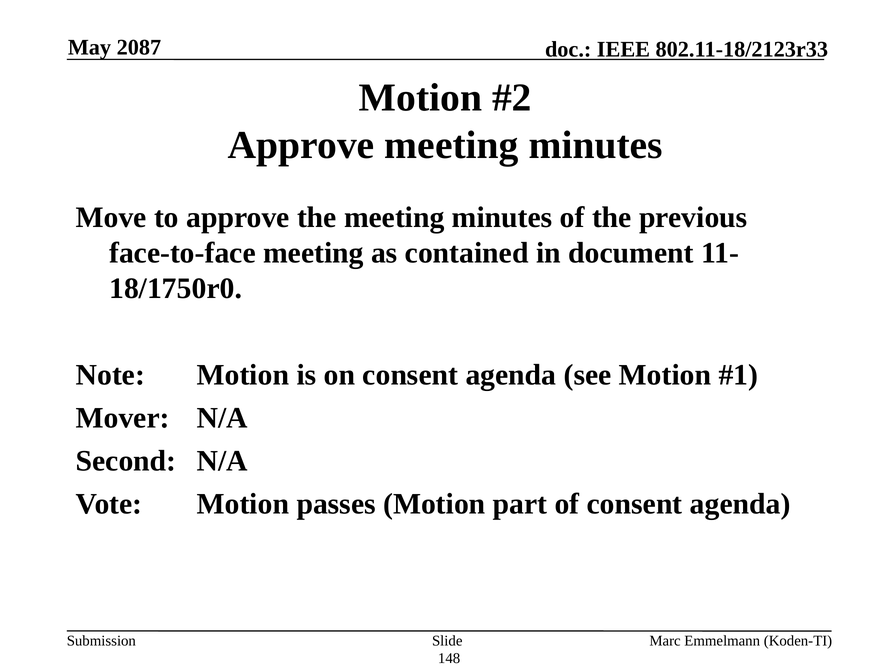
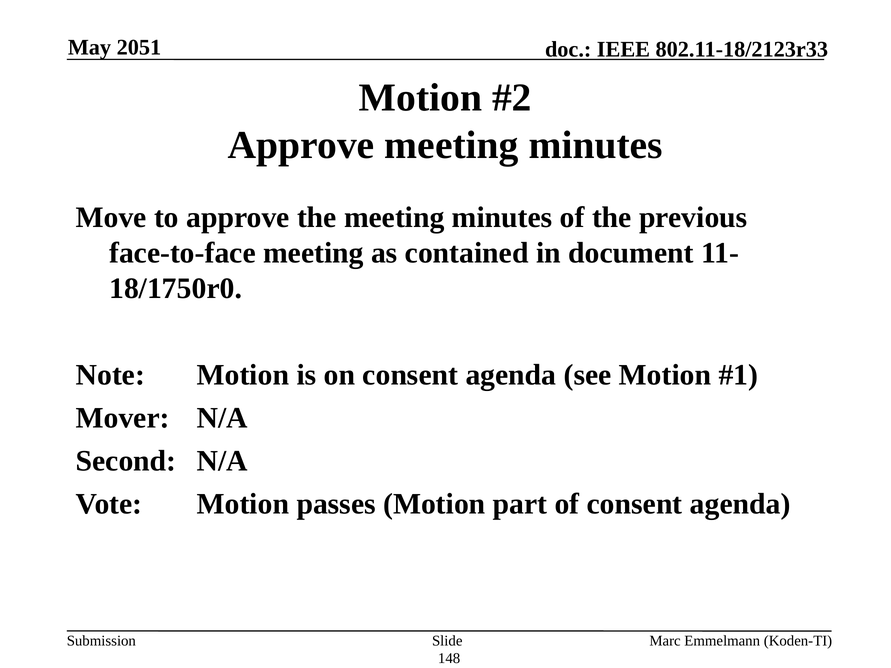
2087: 2087 -> 2051
